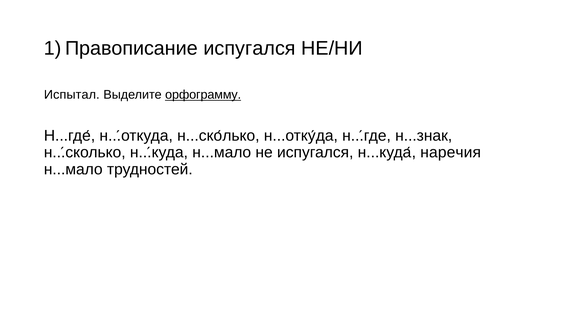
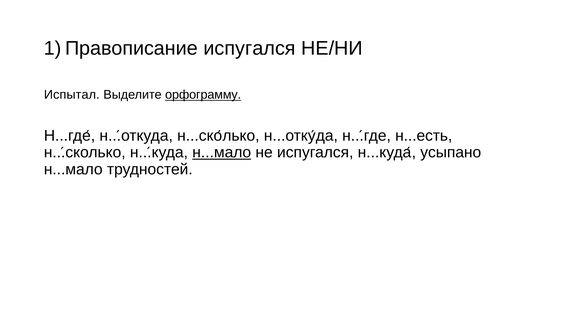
н...знак: н...знак -> н...есть
н...мало at (222, 153) underline: none -> present
наречия: наречия -> усыпано
